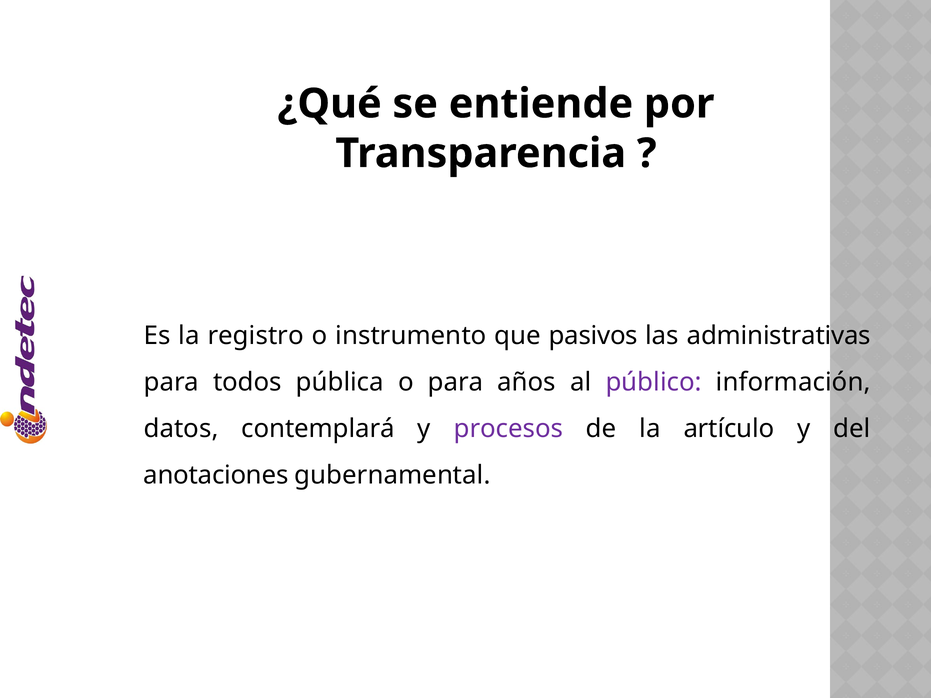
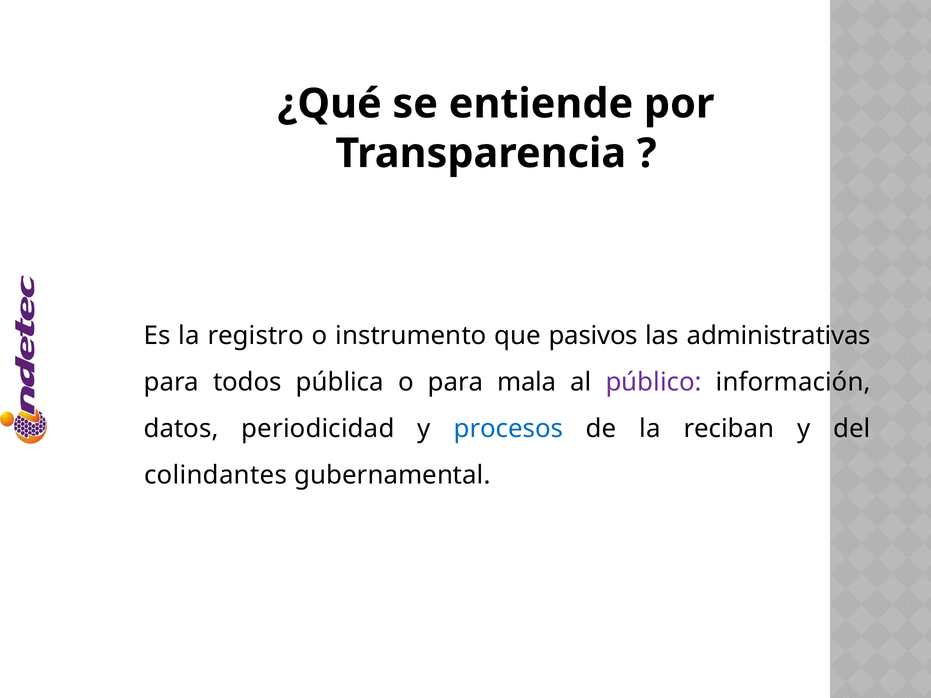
años: años -> mala
contemplará: contemplará -> periodicidad
procesos colour: purple -> blue
artículo: artículo -> reciban
anotaciones: anotaciones -> colindantes
